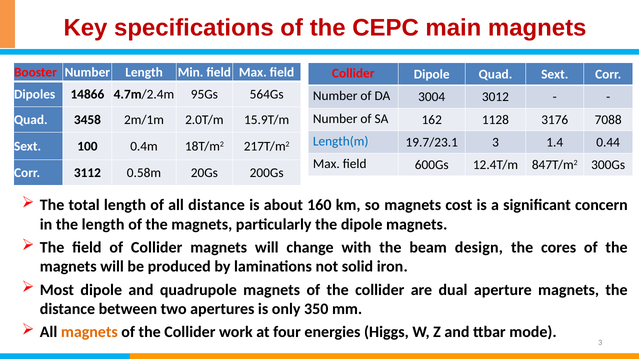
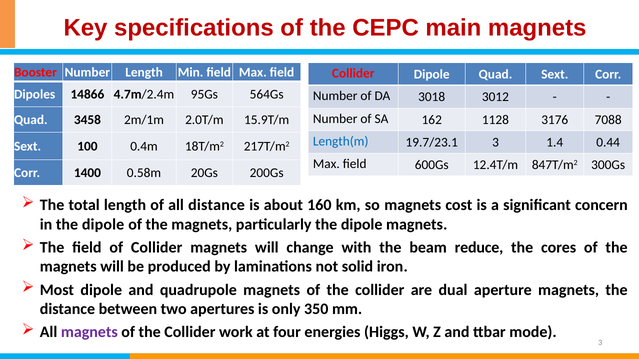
3004: 3004 -> 3018
3112: 3112 -> 1400
in the length: length -> dipole
design: design -> reduce
magnets at (89, 332) colour: orange -> purple
